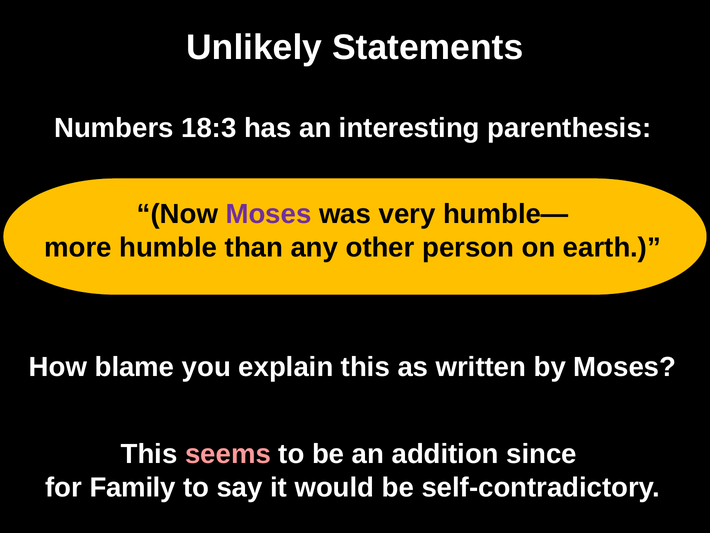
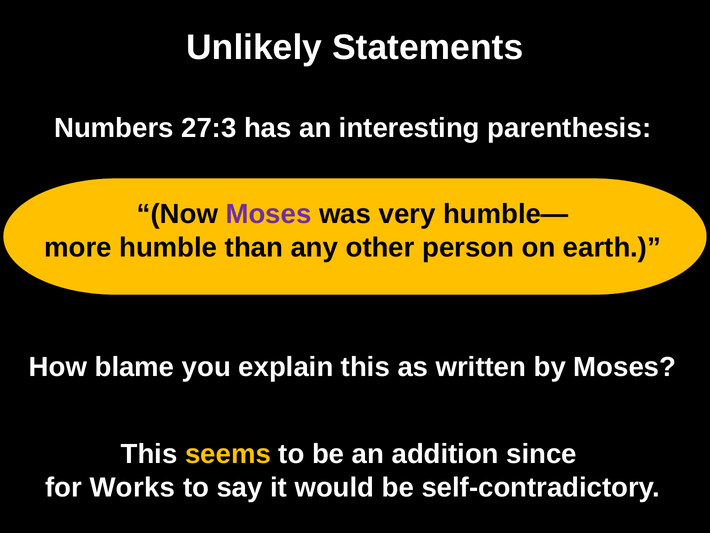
18:3: 18:3 -> 27:3
seems colour: pink -> yellow
Family: Family -> Works
